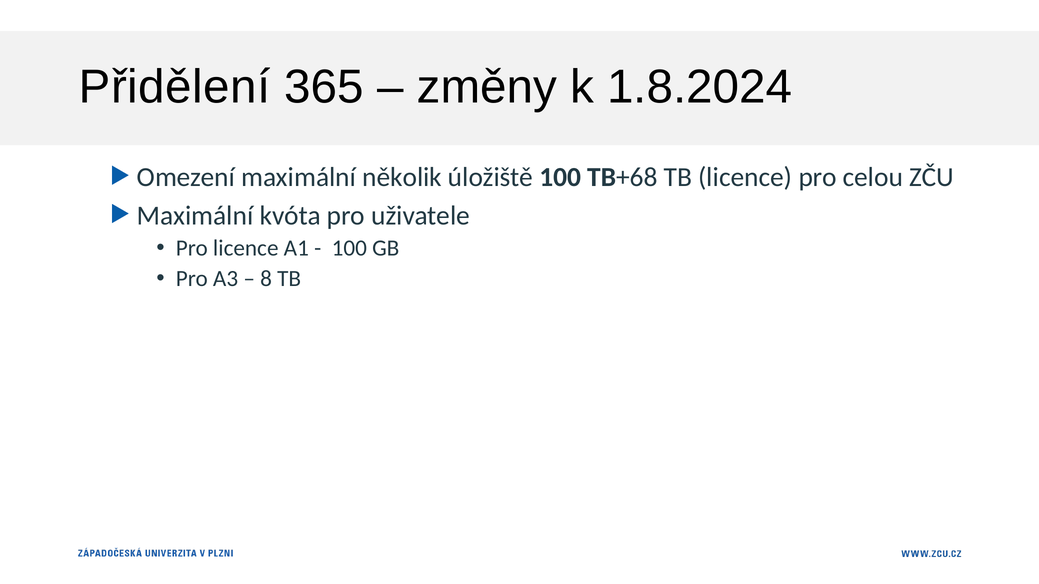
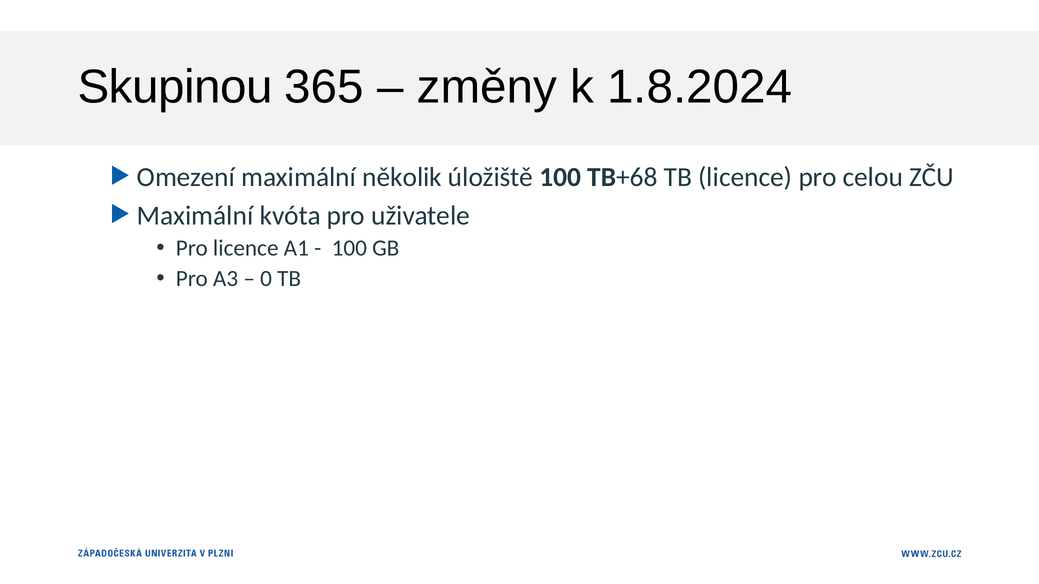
Přidělení: Přidělení -> Skupinou
8: 8 -> 0
